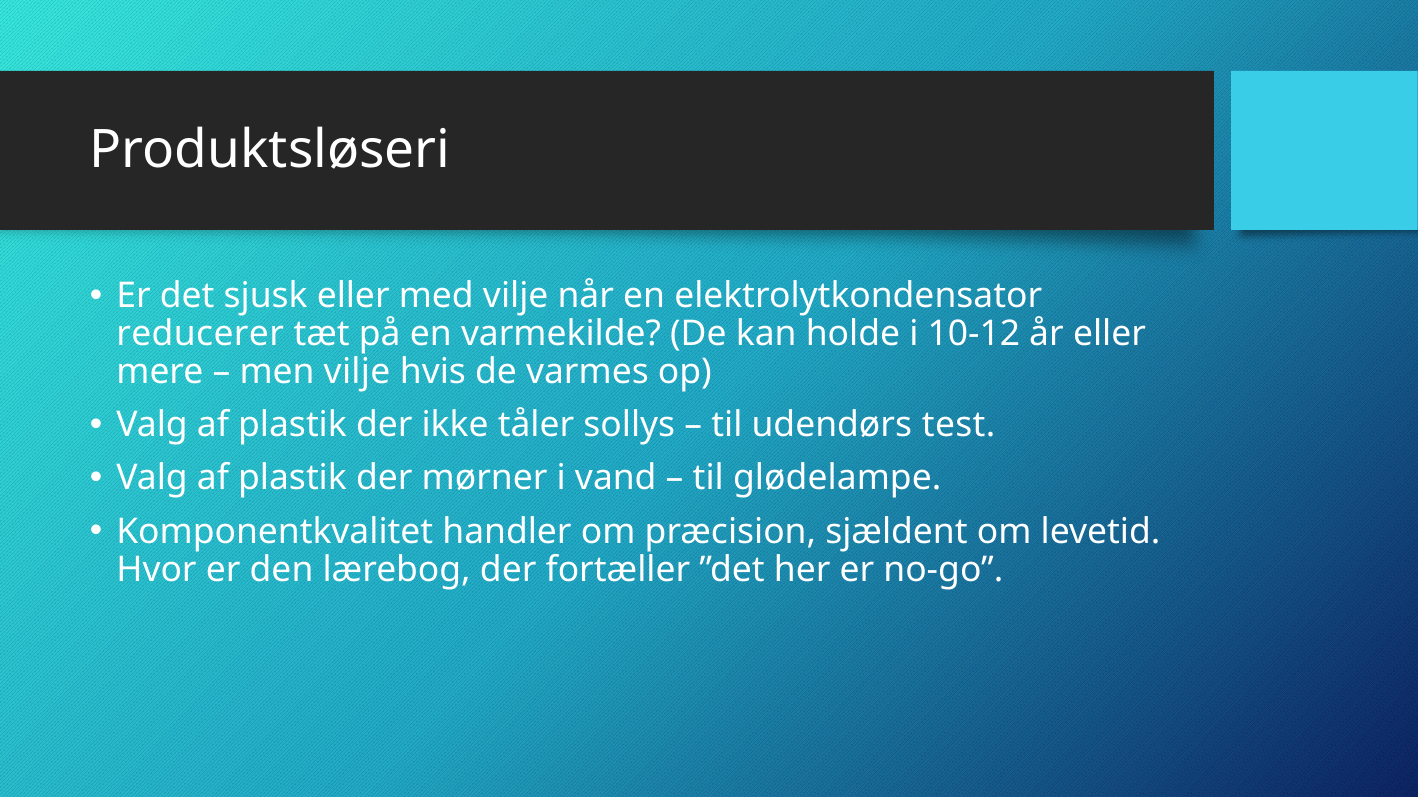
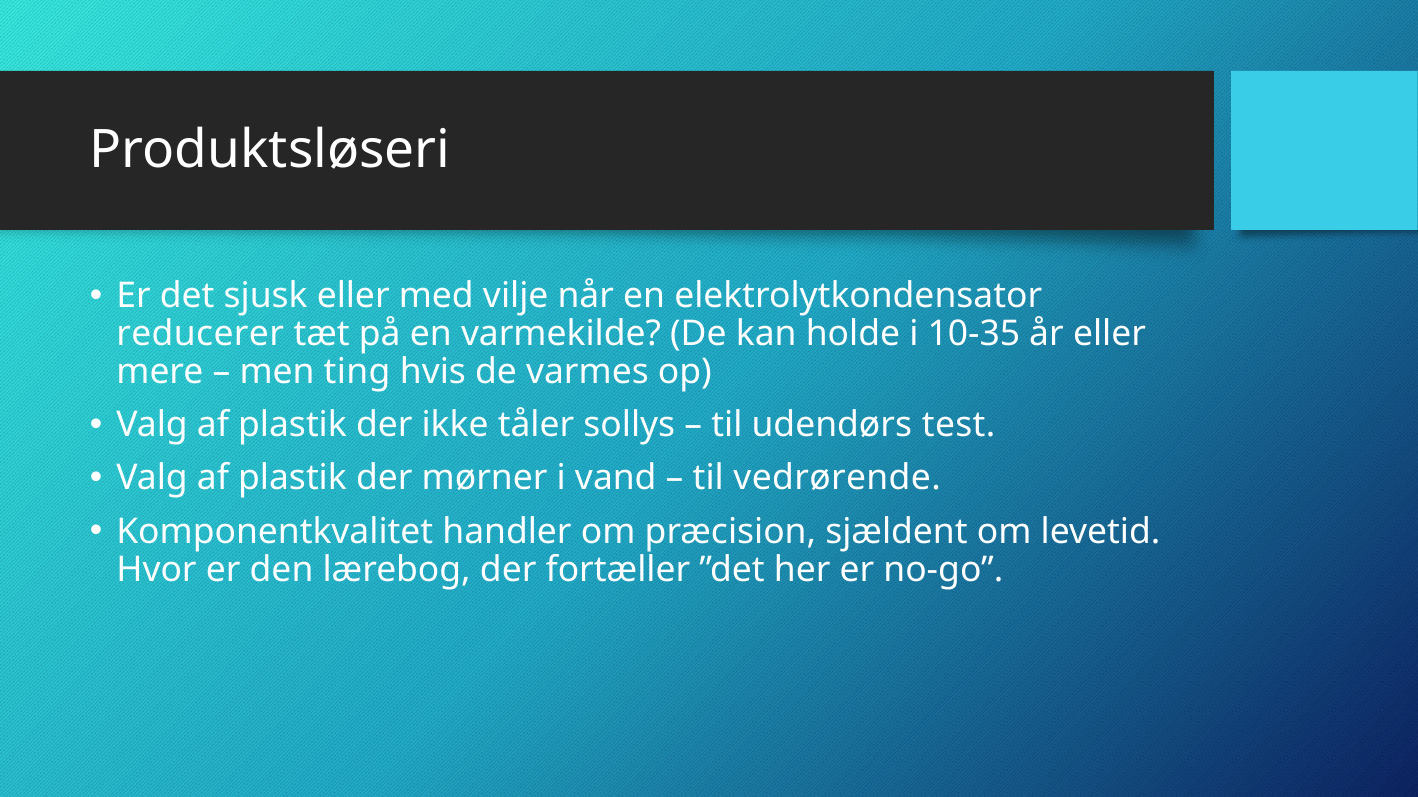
10-12: 10-12 -> 10-35
men vilje: vilje -> ting
glødelampe: glødelampe -> vedrørende
